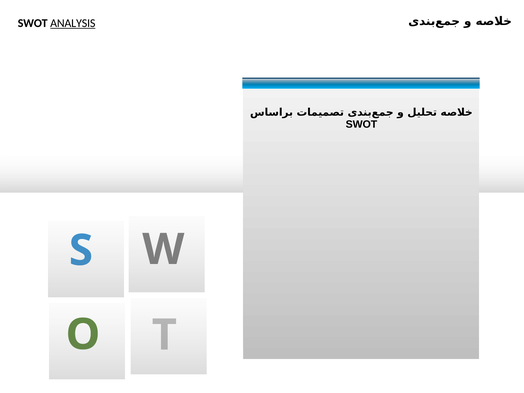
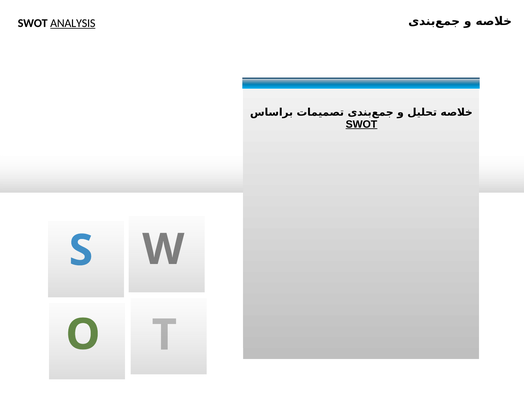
SWOT at (361, 124) underline: none -> present
